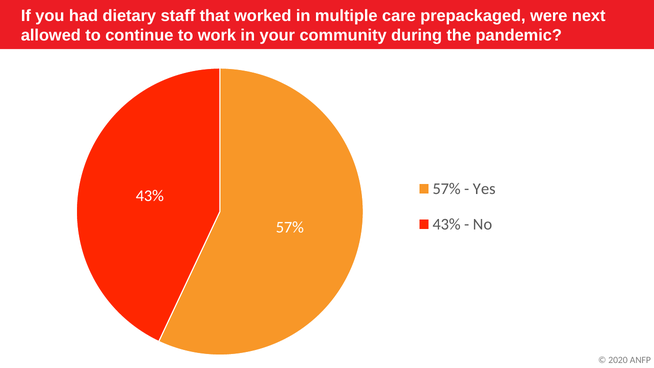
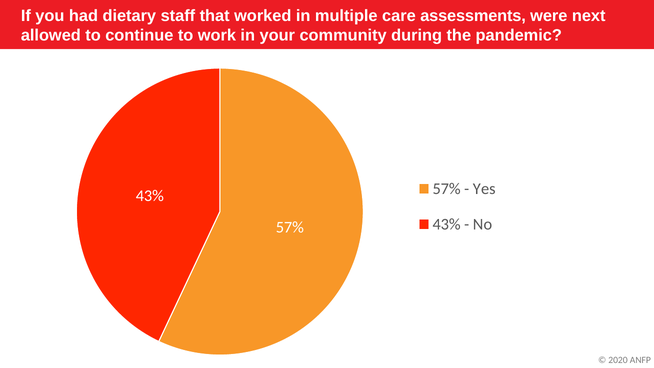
prepackaged: prepackaged -> assessments
